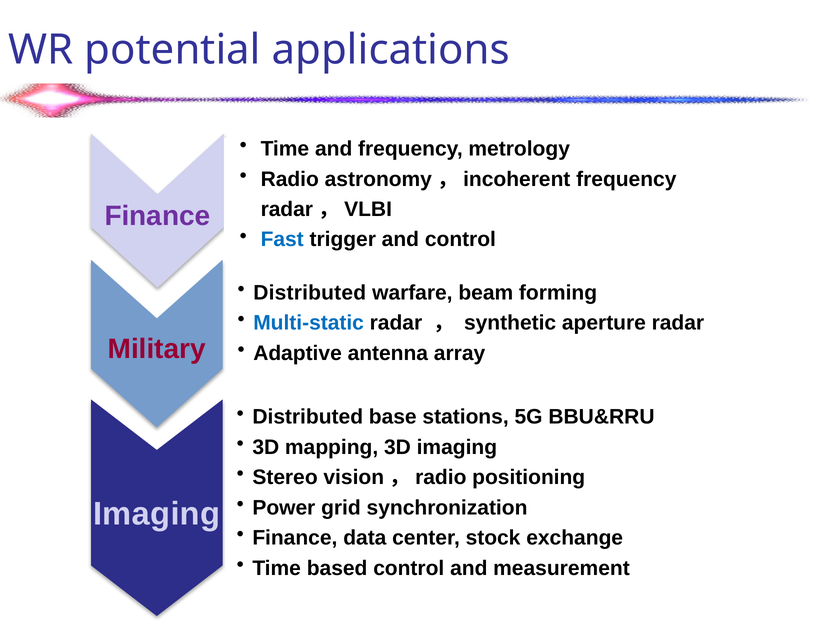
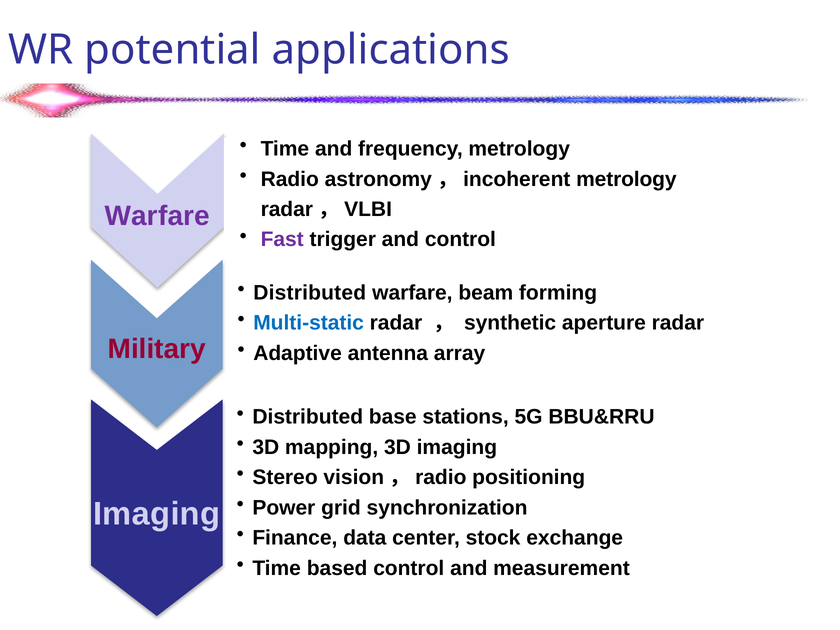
frequency at (626, 179): frequency -> metrology
Finance at (157, 216): Finance -> Warfare
Fast colour: blue -> purple
